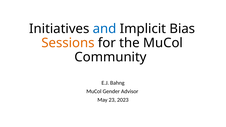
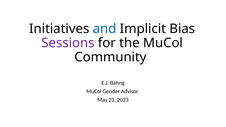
Sessions colour: orange -> purple
